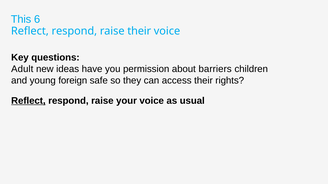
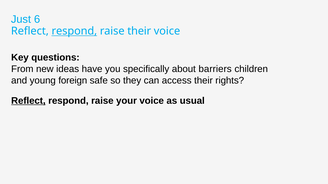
This: This -> Just
respond at (74, 31) underline: none -> present
Adult: Adult -> From
permission: permission -> specifically
